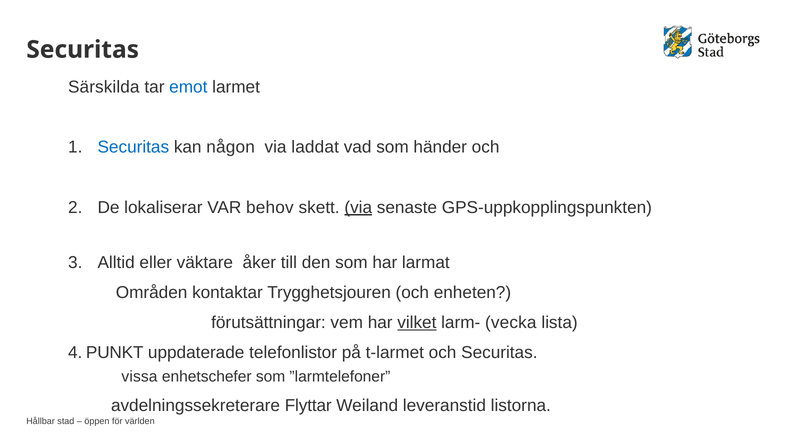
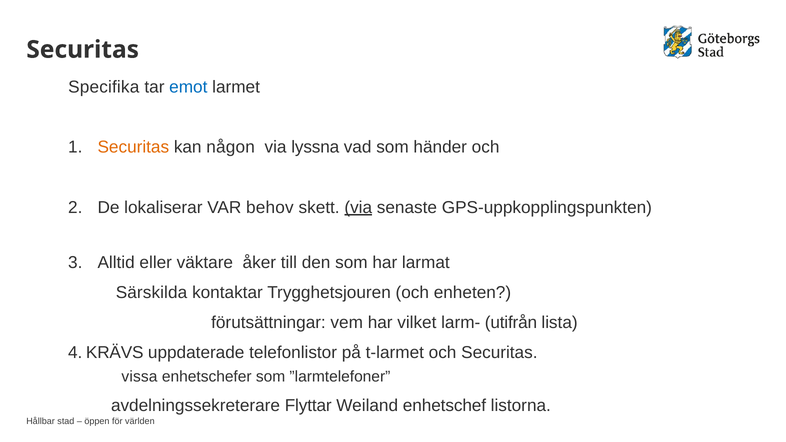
Särskilda: Särskilda -> Specifika
Securitas at (133, 147) colour: blue -> orange
laddat: laddat -> lyssna
Områden: Områden -> Särskilda
vilket underline: present -> none
vecka: vecka -> utifrån
PUNKT: PUNKT -> KRÄVS
leveranstid: leveranstid -> enhetschef
